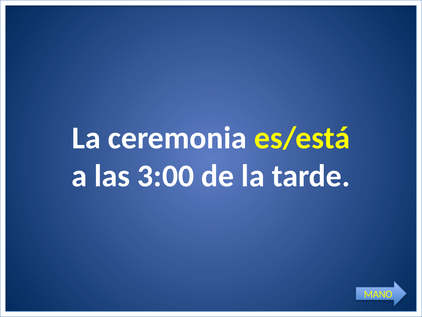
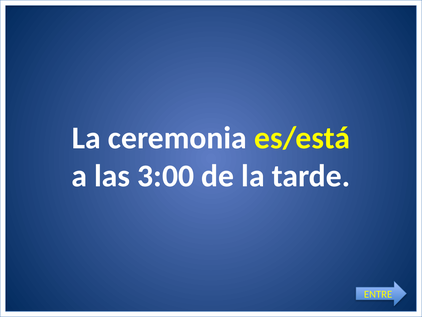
MANO: MANO -> ENTRE
